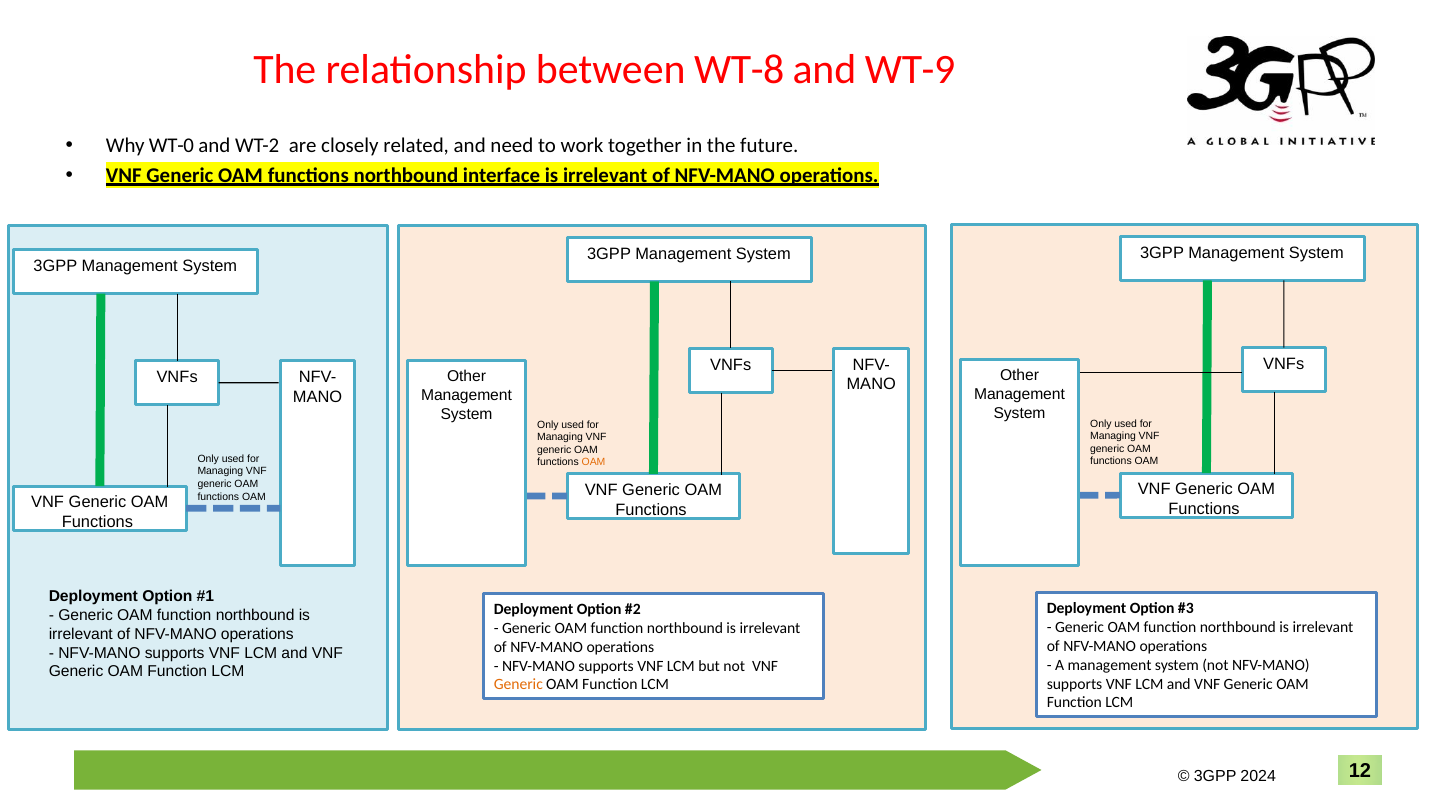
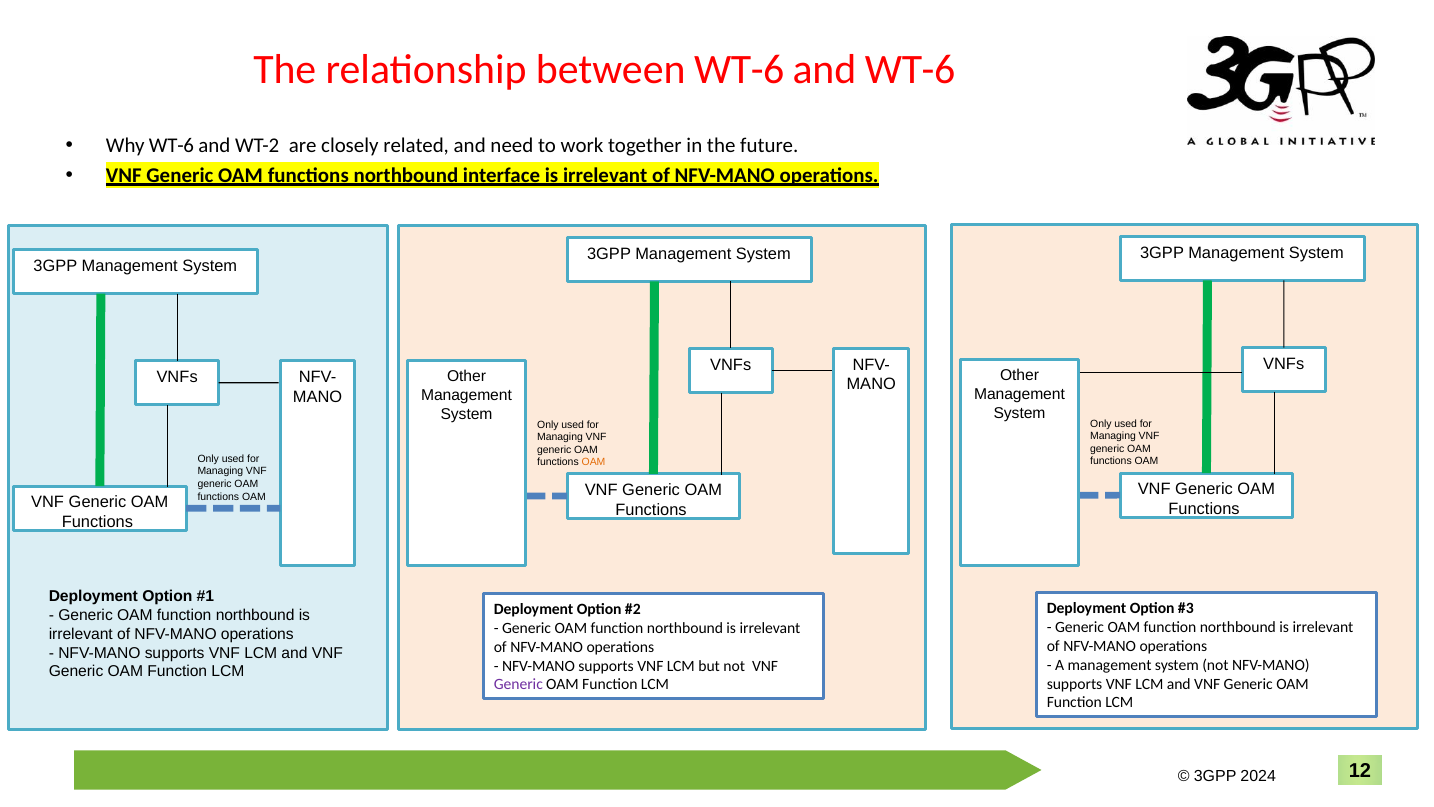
between WT-8: WT-8 -> WT-6
and WT-9: WT-9 -> WT-6
Why WT-0: WT-0 -> WT-6
Generic at (518, 684) colour: orange -> purple
